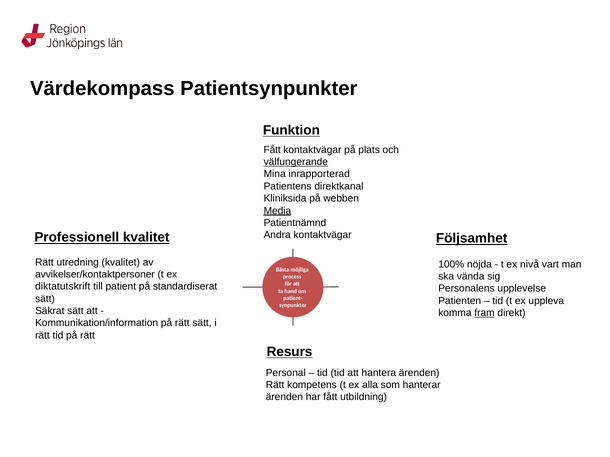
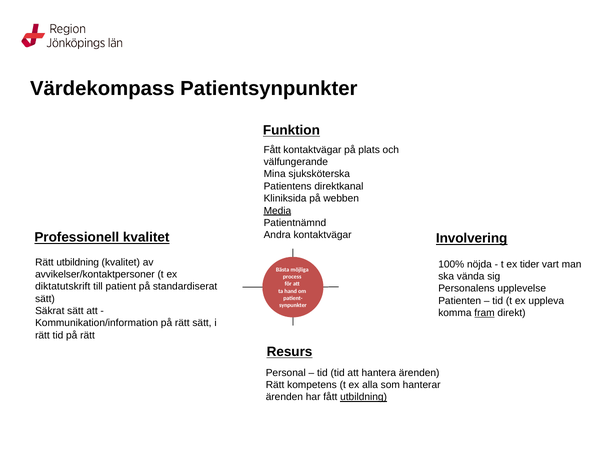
välfungerande underline: present -> none
inrapporterad: inrapporterad -> sjuksköterska
Följsamhet: Följsamhet -> Involvering
Rätt utredning: utredning -> utbildning
nivå: nivå -> tider
utbildning at (364, 398) underline: none -> present
